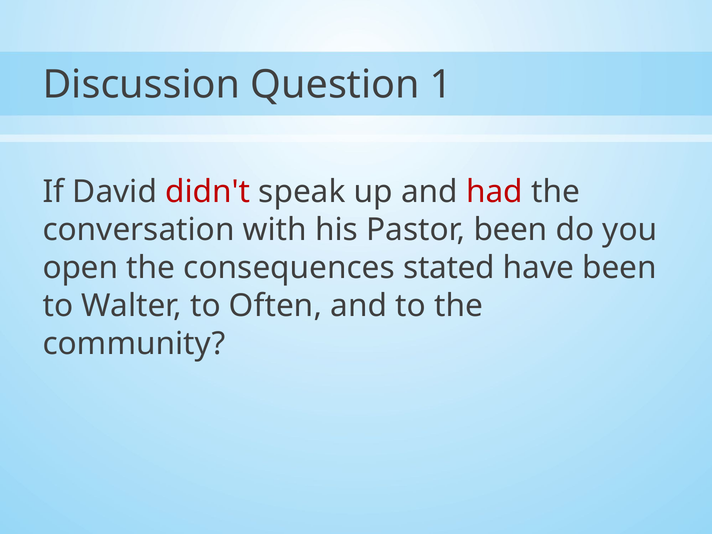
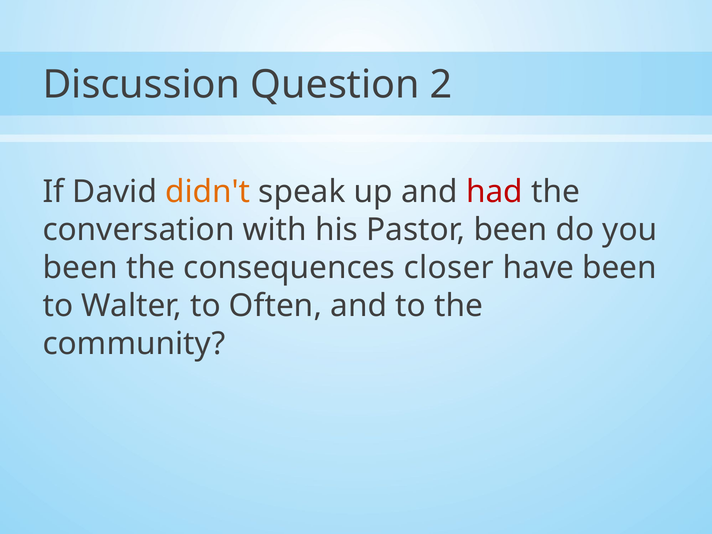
1: 1 -> 2
didn't colour: red -> orange
open at (80, 268): open -> been
stated: stated -> closer
